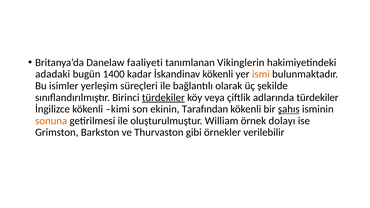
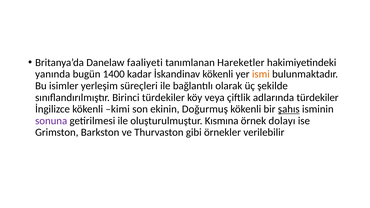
Vikinglerin: Vikinglerin -> Hareketler
adadaki: adadaki -> yanında
türdekiler at (163, 98) underline: present -> none
Tarafından: Tarafından -> Doğurmuş
sonuna colour: orange -> purple
William: William -> Kısmına
